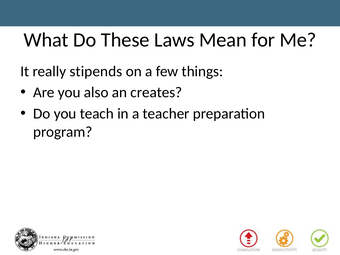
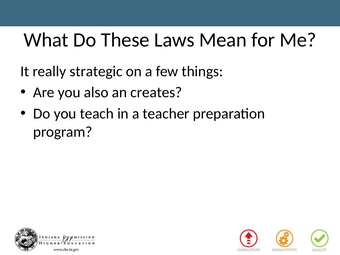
stipends: stipends -> strategic
